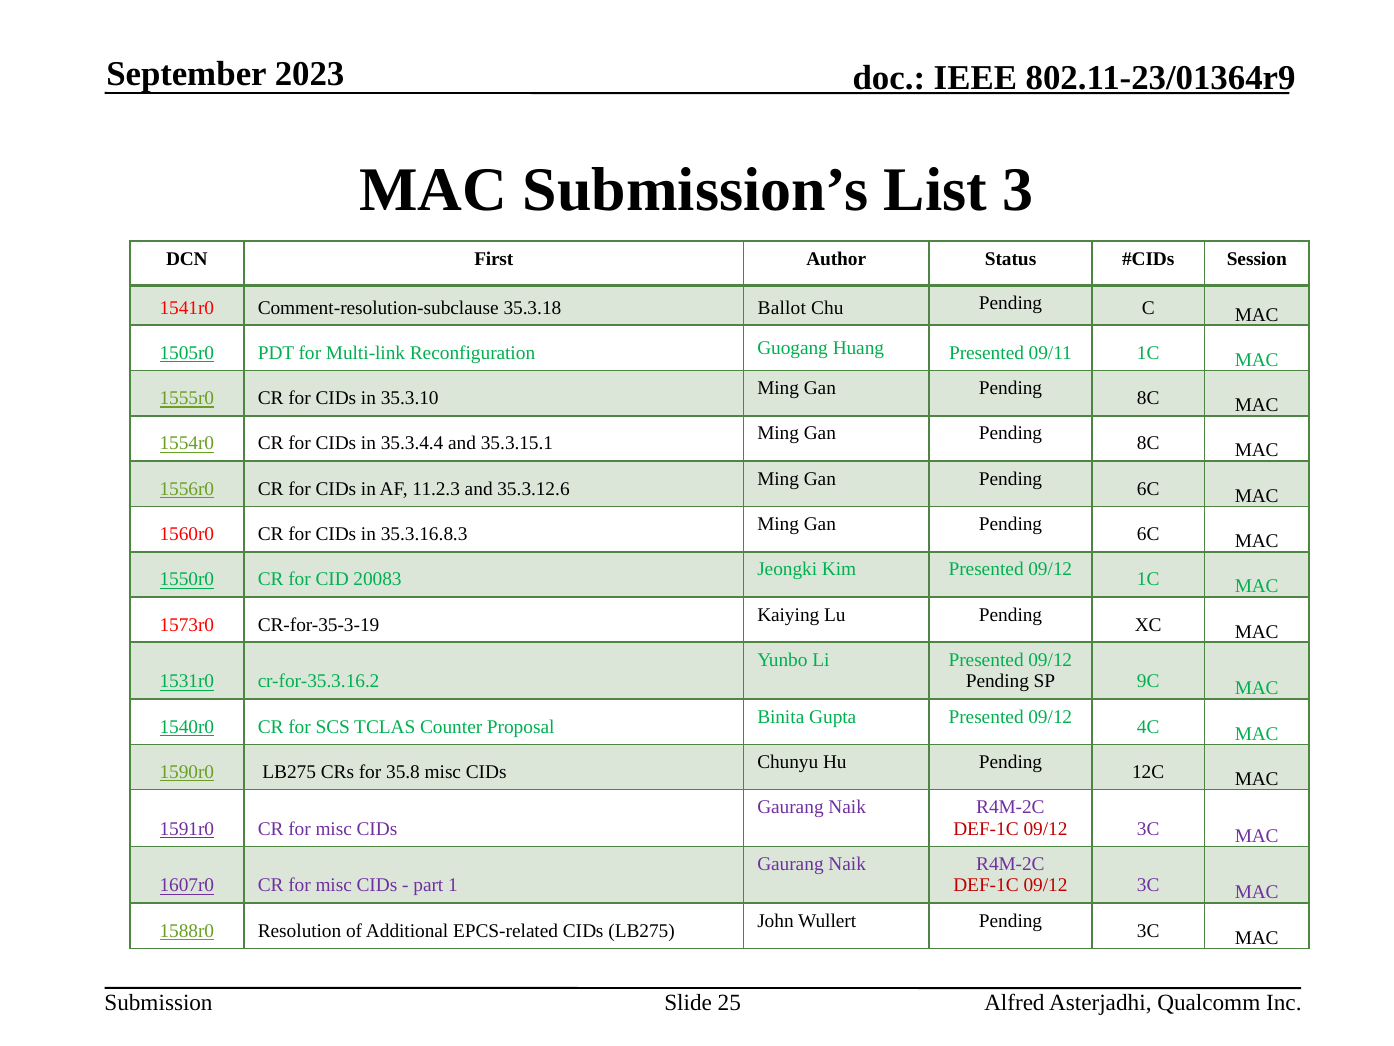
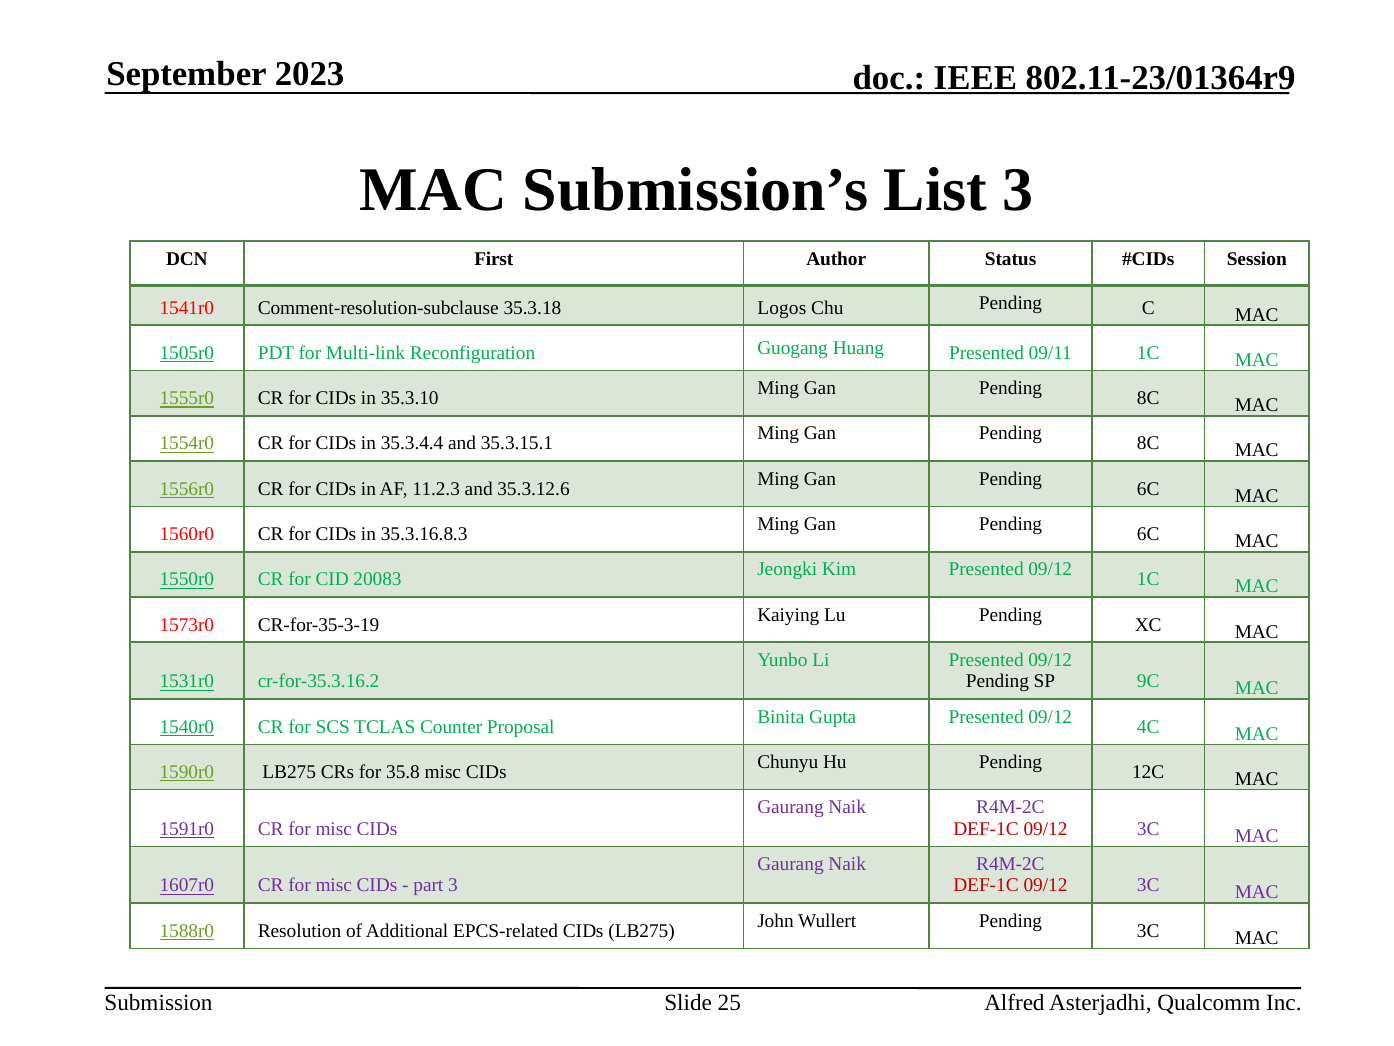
Ballot: Ballot -> Logos
part 1: 1 -> 3
